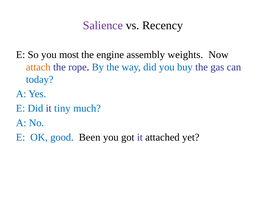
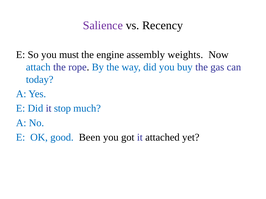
most: most -> must
attach colour: orange -> blue
tiny: tiny -> stop
